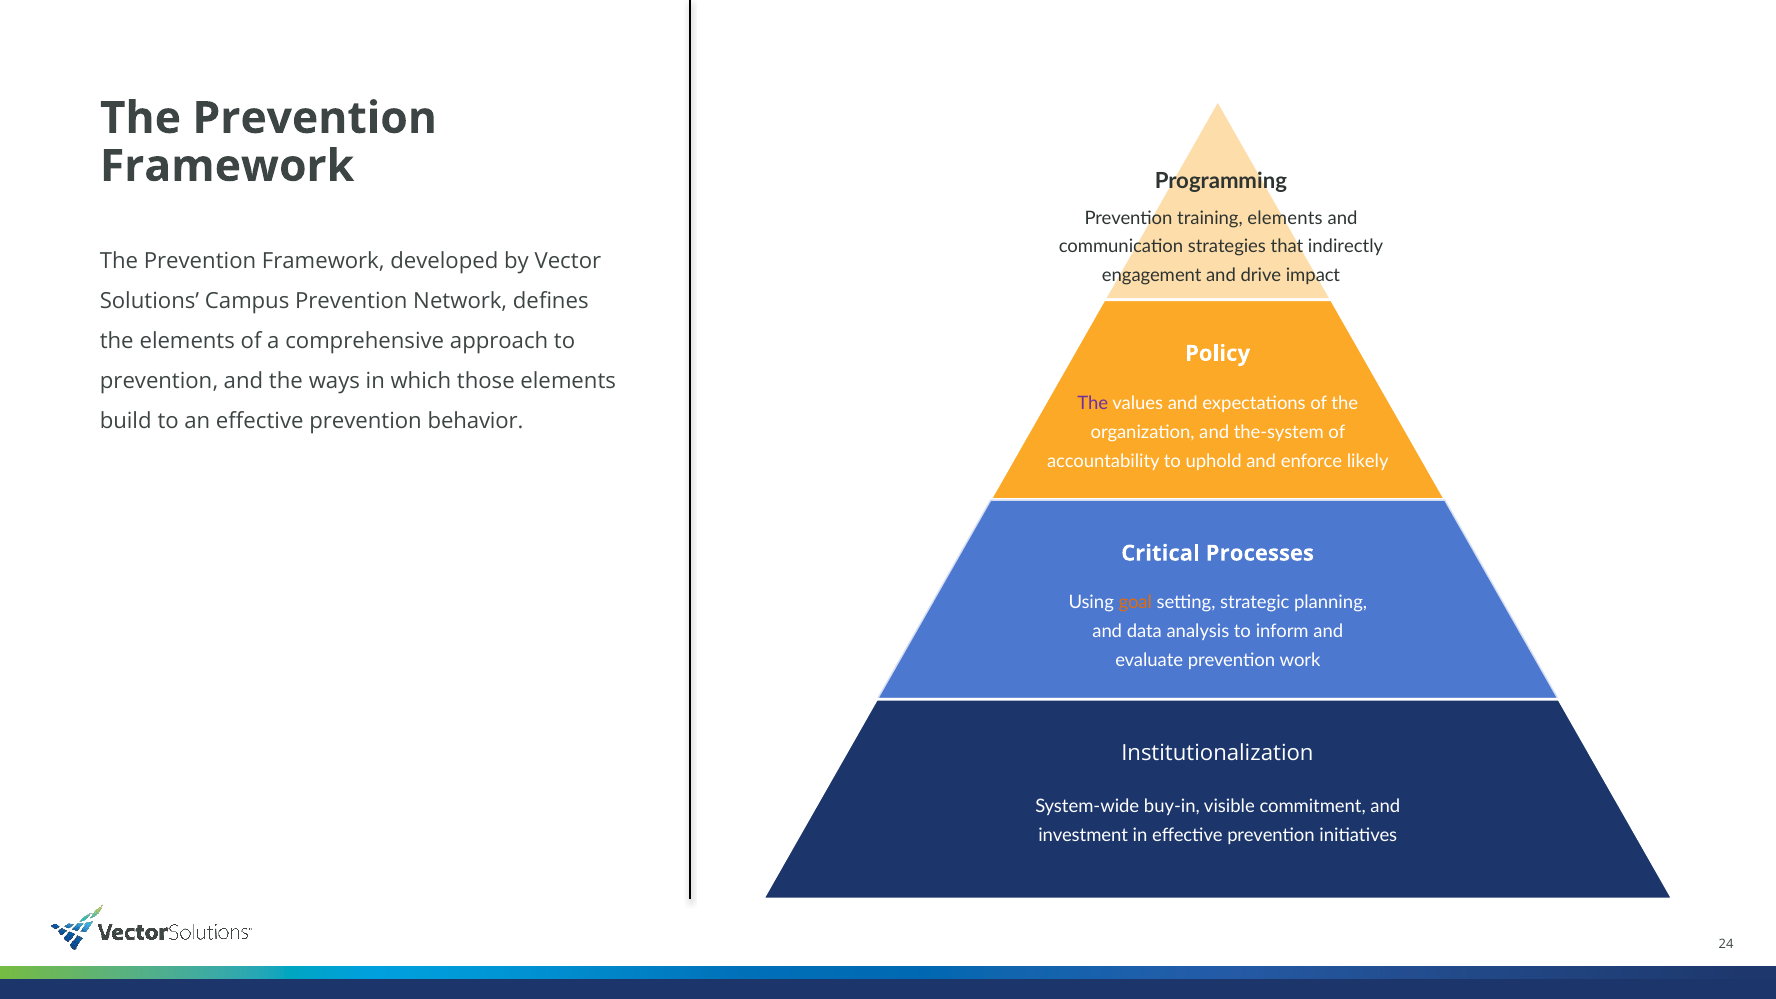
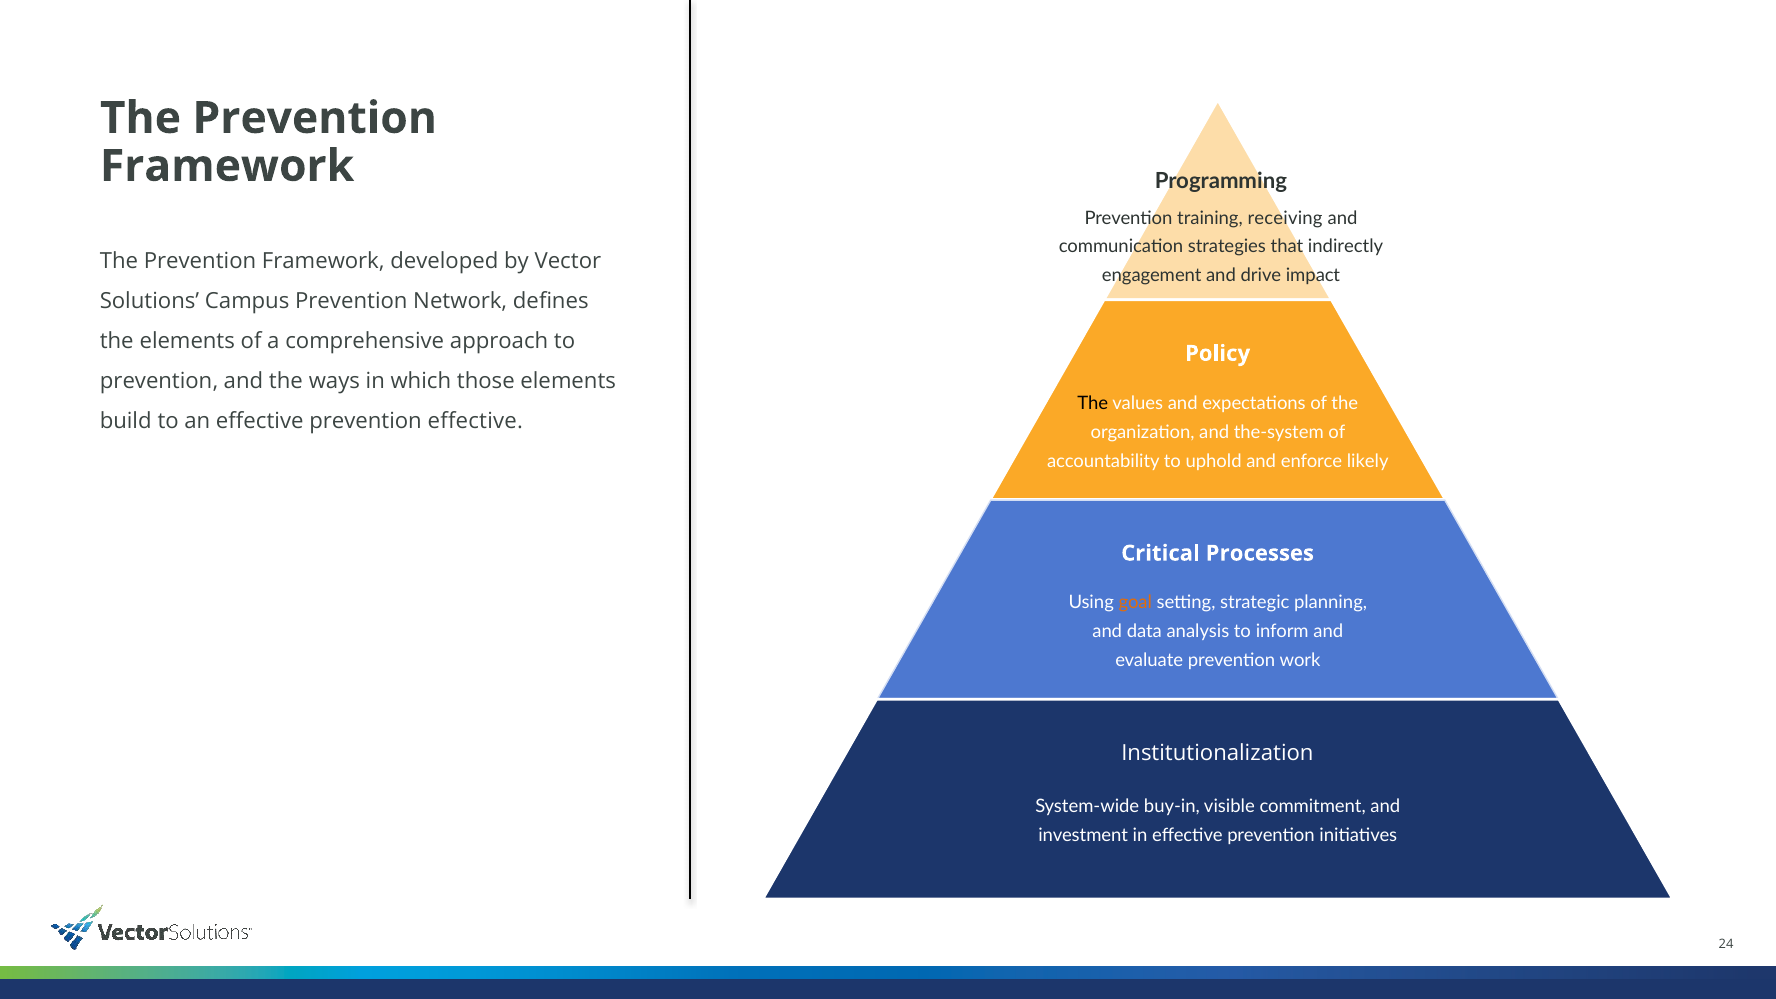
training elements: elements -> receiving
The at (1093, 403) colour: purple -> black
prevention behavior: behavior -> effective
